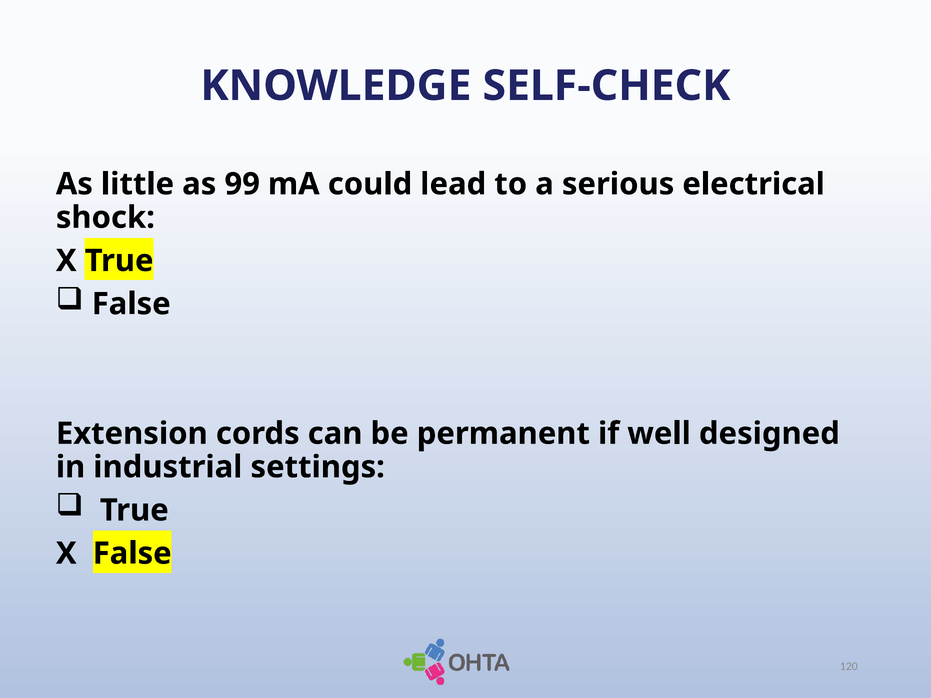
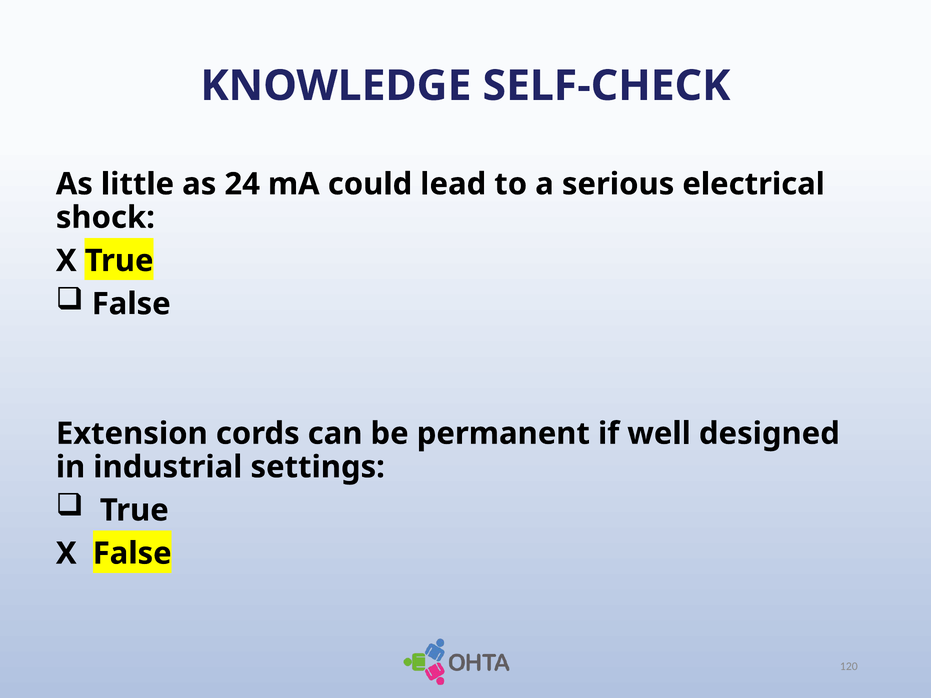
99: 99 -> 24
